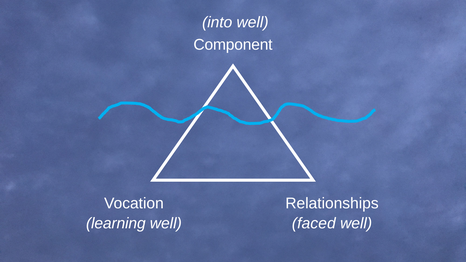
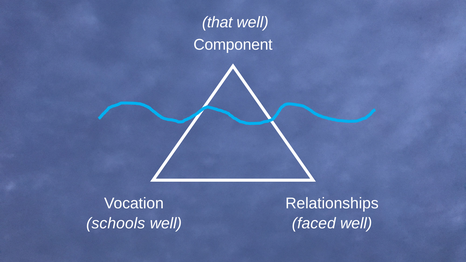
into: into -> that
learning: learning -> schools
